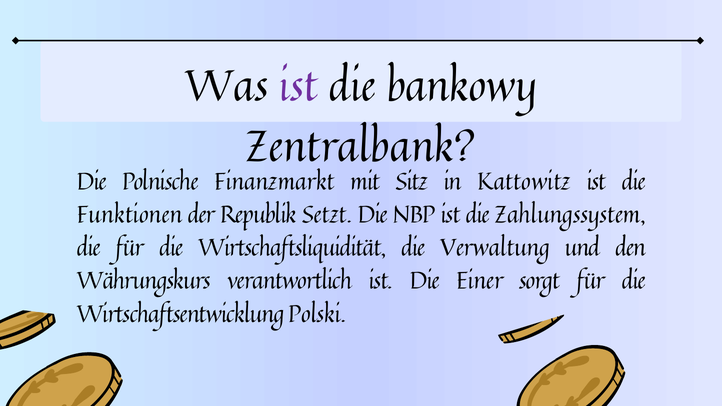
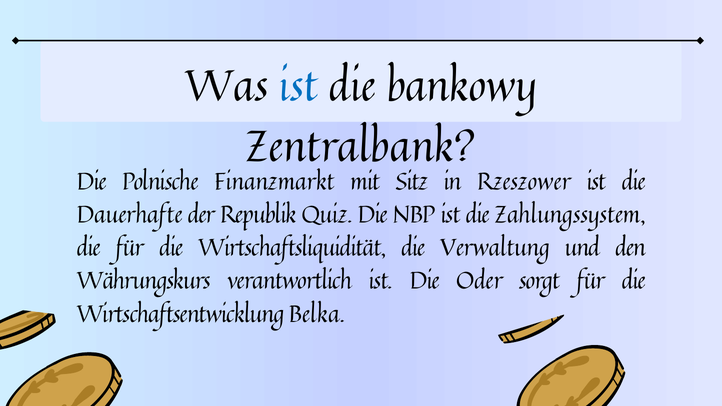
ist at (298, 87) colour: purple -> blue
Kattowitz: Kattowitz -> Rzeszower
Funktionen: Funktionen -> Dauerhafte
Setzt: Setzt -> Quiz
Einer: Einer -> Oder
Polski: Polski -> Belka
